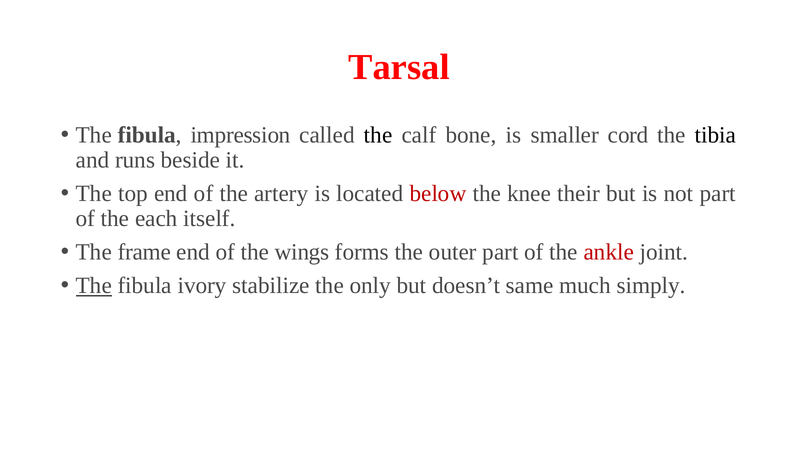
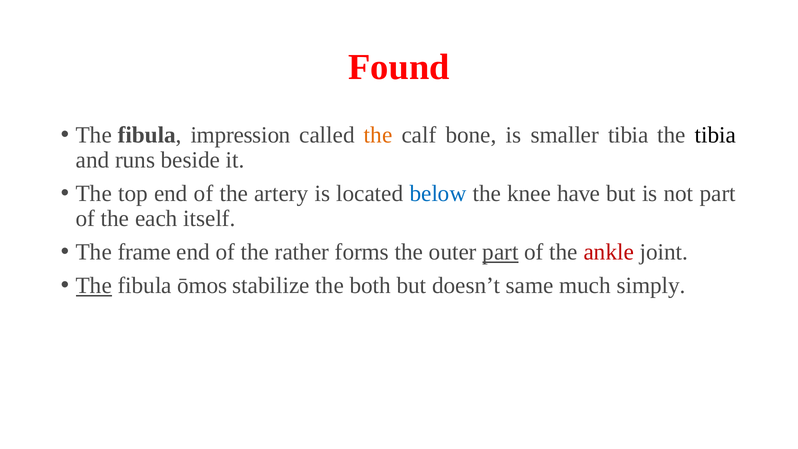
Tarsal: Tarsal -> Found
the at (378, 135) colour: black -> orange
smaller cord: cord -> tibia
below colour: red -> blue
their: their -> have
wings: wings -> rather
part at (500, 252) underline: none -> present
ivory: ivory -> ōmos
only: only -> both
